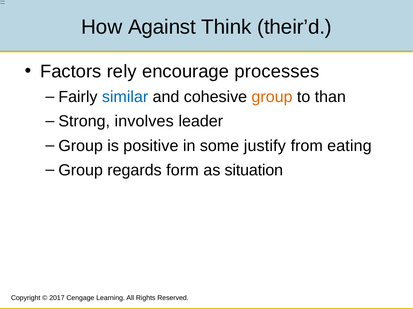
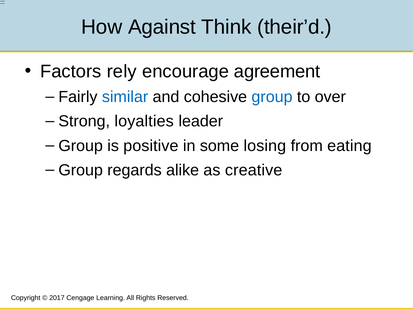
processes: processes -> agreement
group at (272, 97) colour: orange -> blue
than: than -> over
involves: involves -> loyalties
justify: justify -> losing
form: form -> alike
situation: situation -> creative
